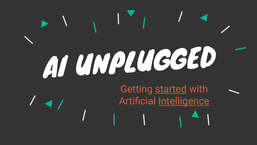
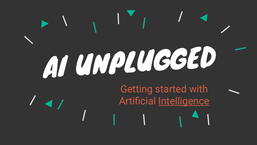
started underline: present -> none
